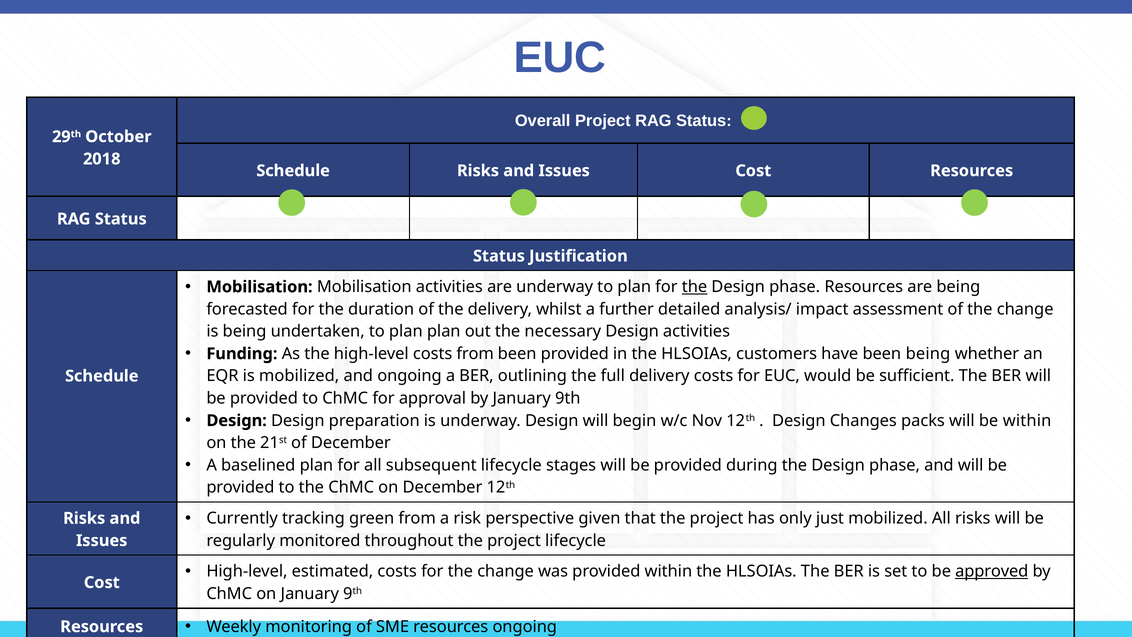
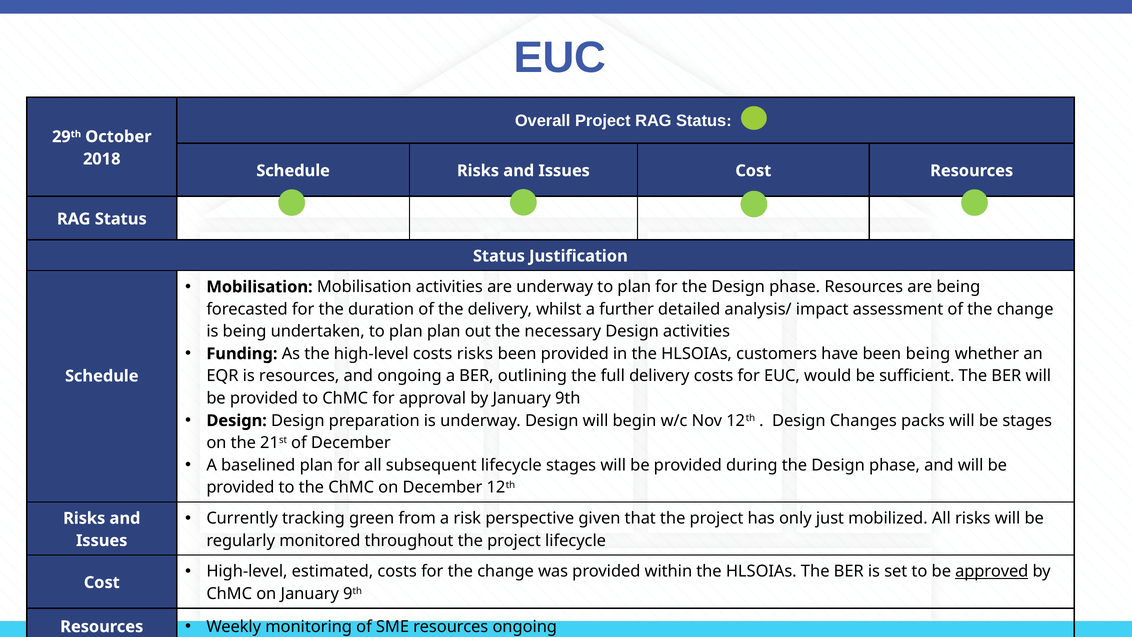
the at (695, 287) underline: present -> none
costs from: from -> risks
is mobilized: mobilized -> resources
be within: within -> stages
